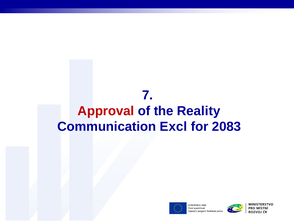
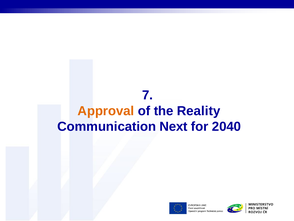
Approval colour: red -> orange
Excl: Excl -> Next
2083: 2083 -> 2040
